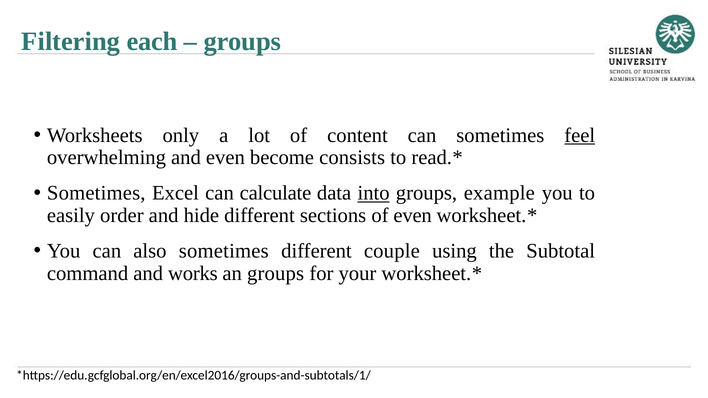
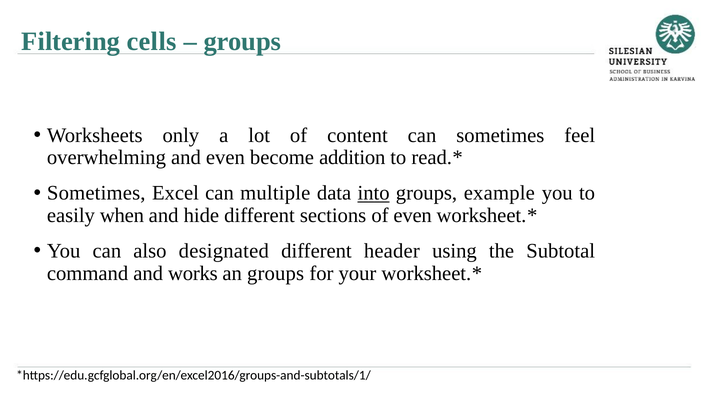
each: each -> cells
feel underline: present -> none
consists: consists -> addition
calculate: calculate -> multiple
order: order -> when
also sometimes: sometimes -> designated
couple: couple -> header
